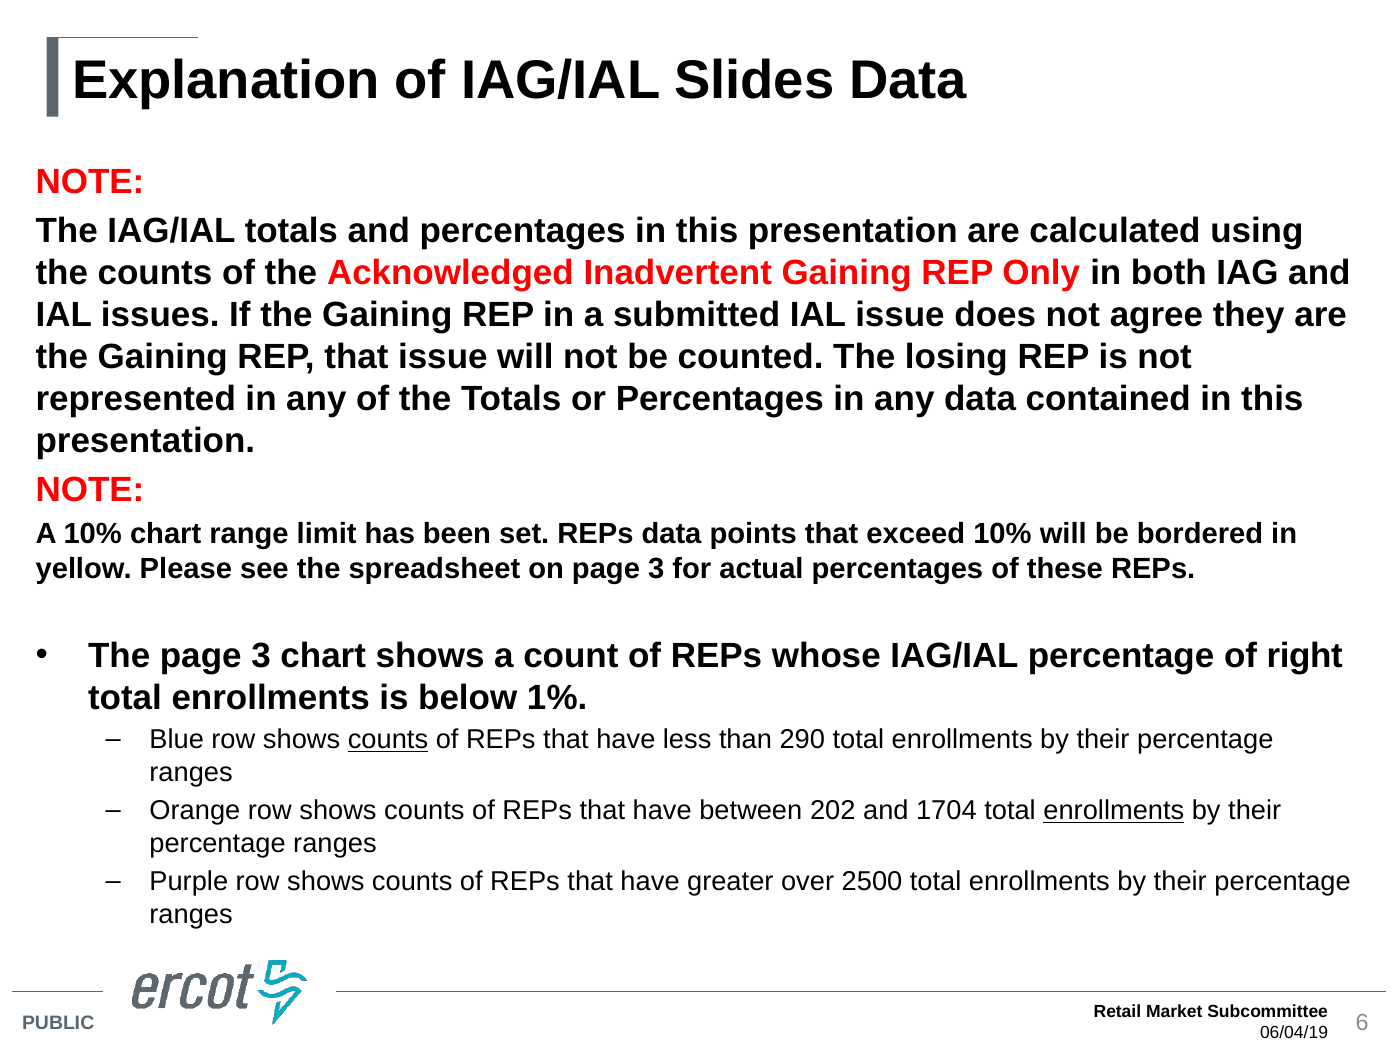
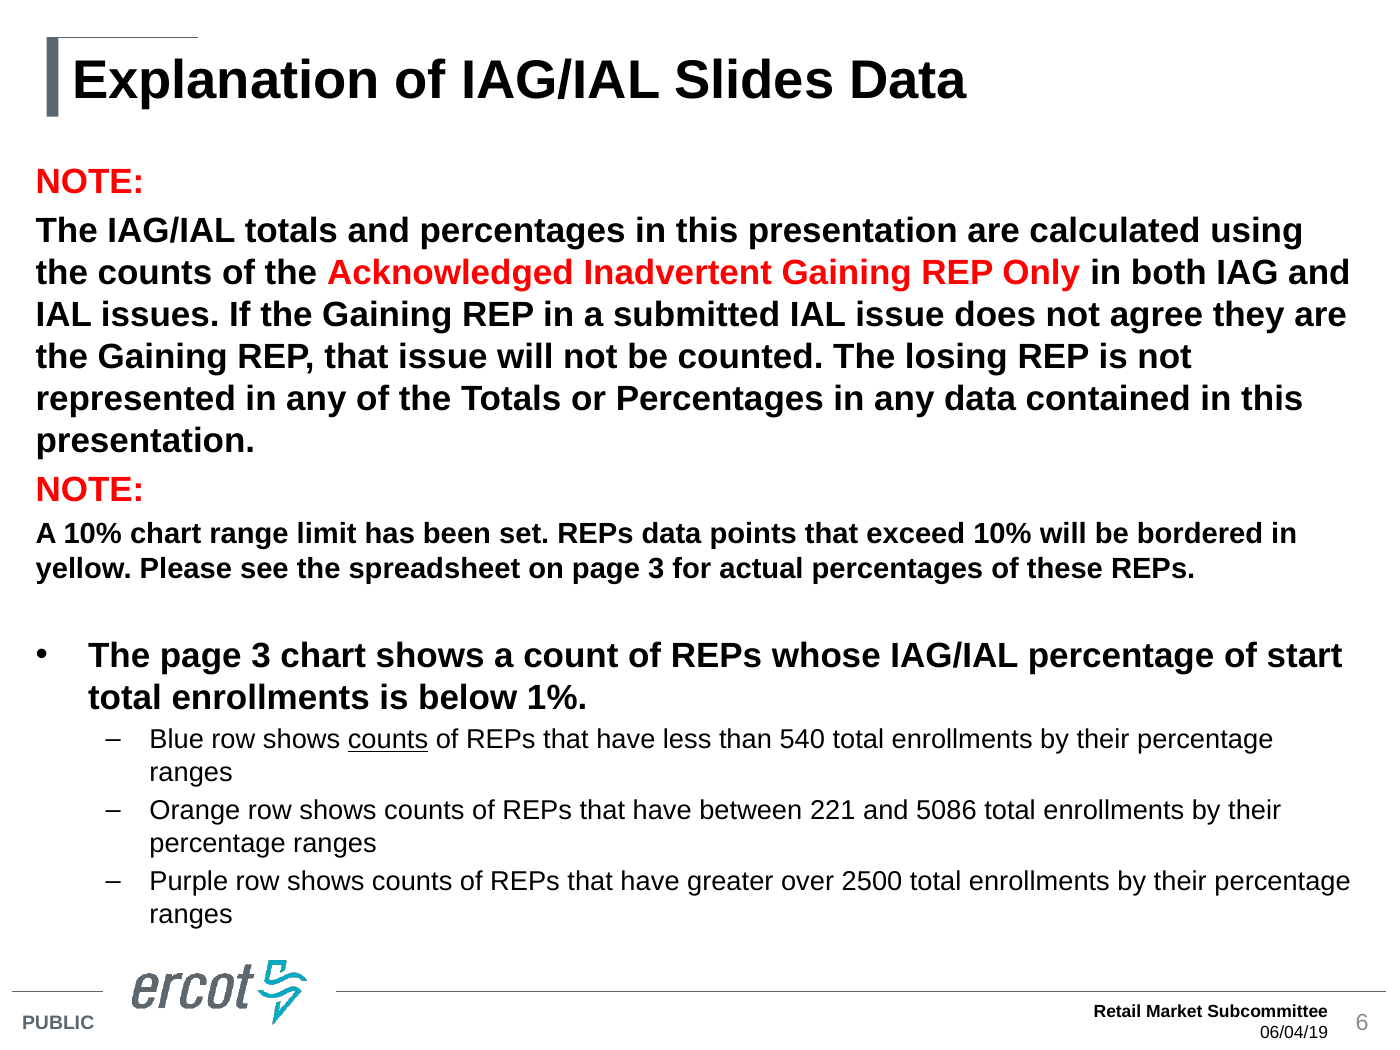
right: right -> start
290: 290 -> 540
202: 202 -> 221
1704: 1704 -> 5086
enrollments at (1114, 811) underline: present -> none
